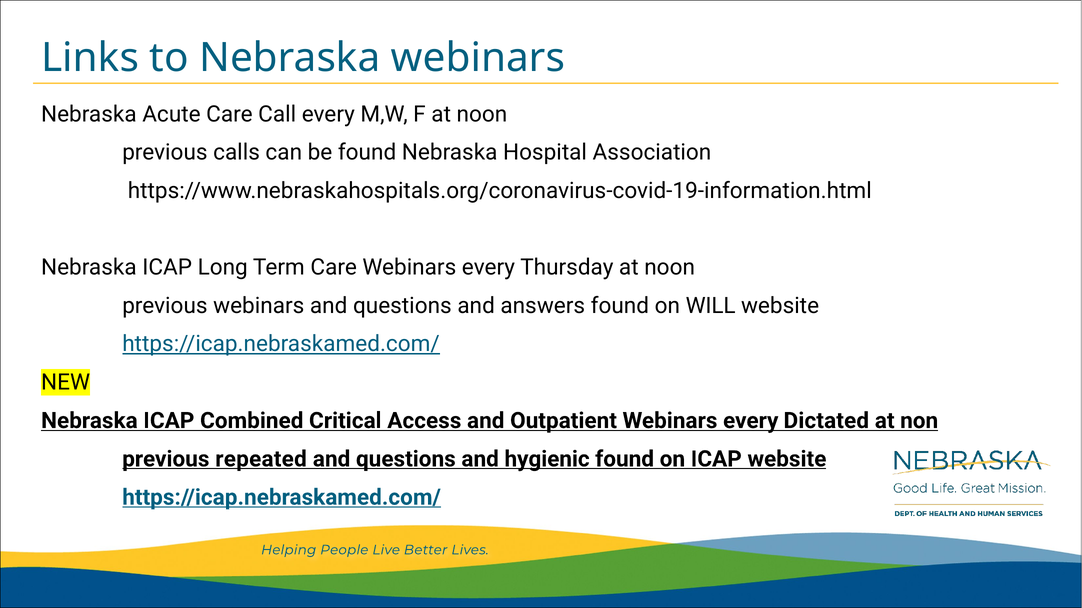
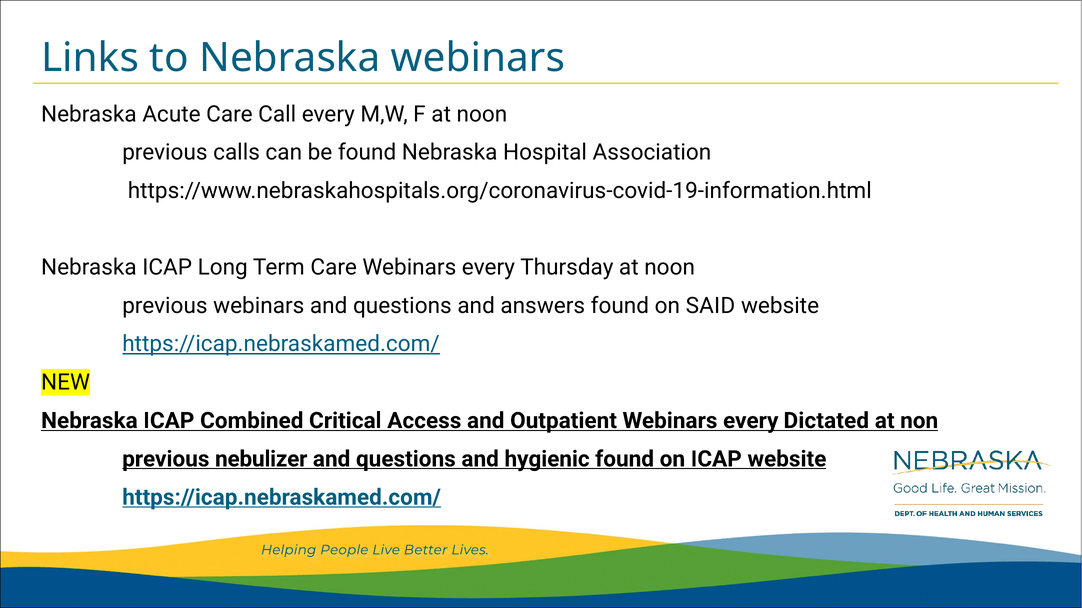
WILL: WILL -> SAID
repeated: repeated -> nebulizer
